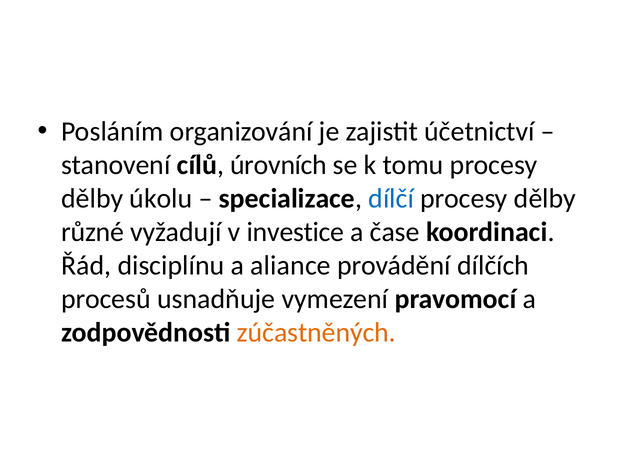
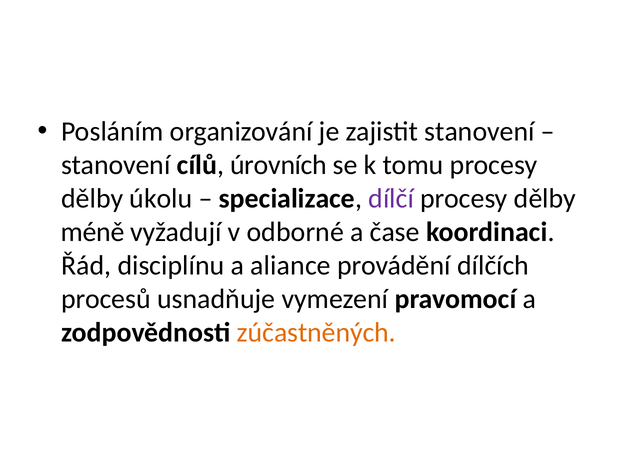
zajistit účetnictví: účetnictví -> stanovení
dílčí colour: blue -> purple
různé: různé -> méně
investice: investice -> odborné
